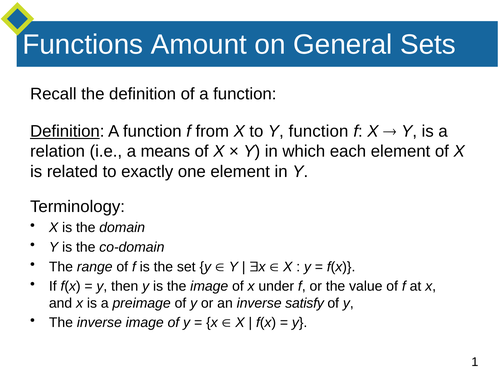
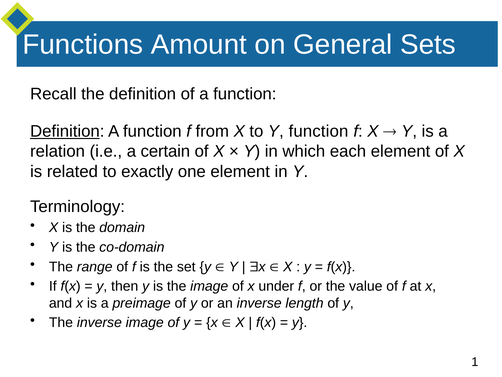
means: means -> certain
satisfy: satisfy -> length
